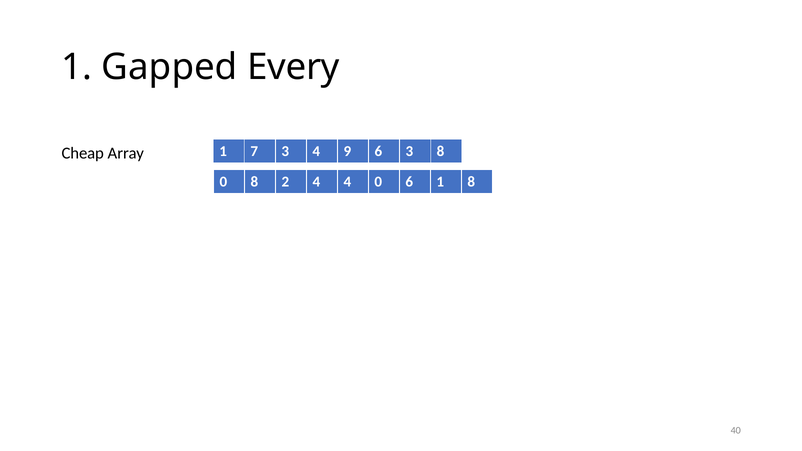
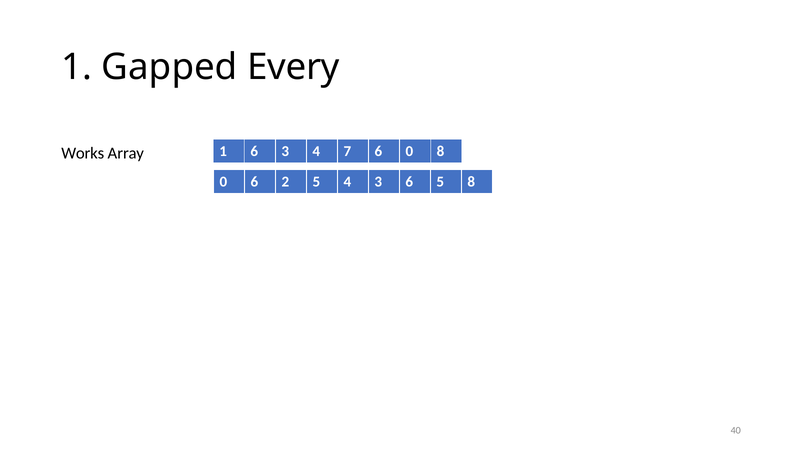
1 7: 7 -> 6
9: 9 -> 7
6 3: 3 -> 0
Cheap: Cheap -> Works
0 8: 8 -> 6
2 4: 4 -> 5
4 0: 0 -> 3
6 1: 1 -> 5
